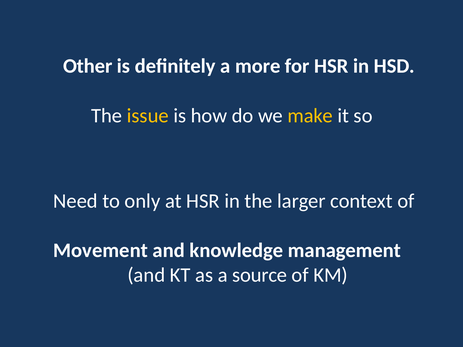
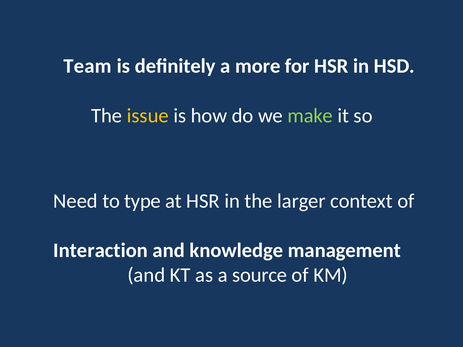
Other: Other -> Team
make colour: yellow -> light green
only: only -> type
Movement: Movement -> Interaction
